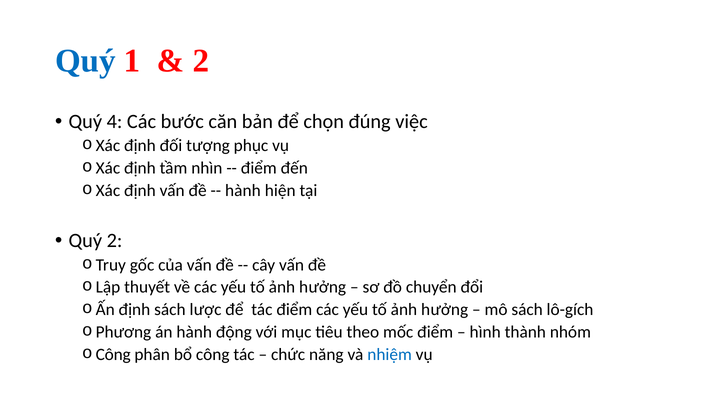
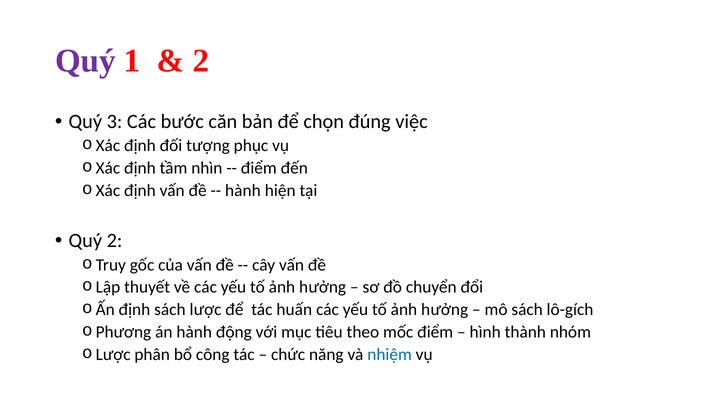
Quý at (85, 61) colour: blue -> purple
4: 4 -> 3
tác điểm: điểm -> huấn
Công at (113, 355): Công -> Lược
